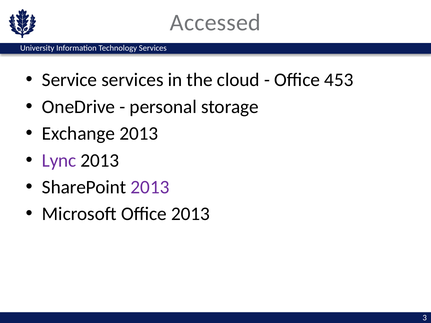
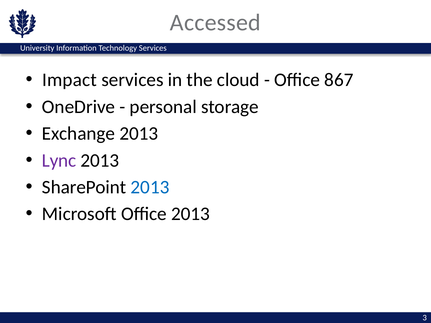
Service: Service -> Impact
453: 453 -> 867
2013 at (150, 187) colour: purple -> blue
